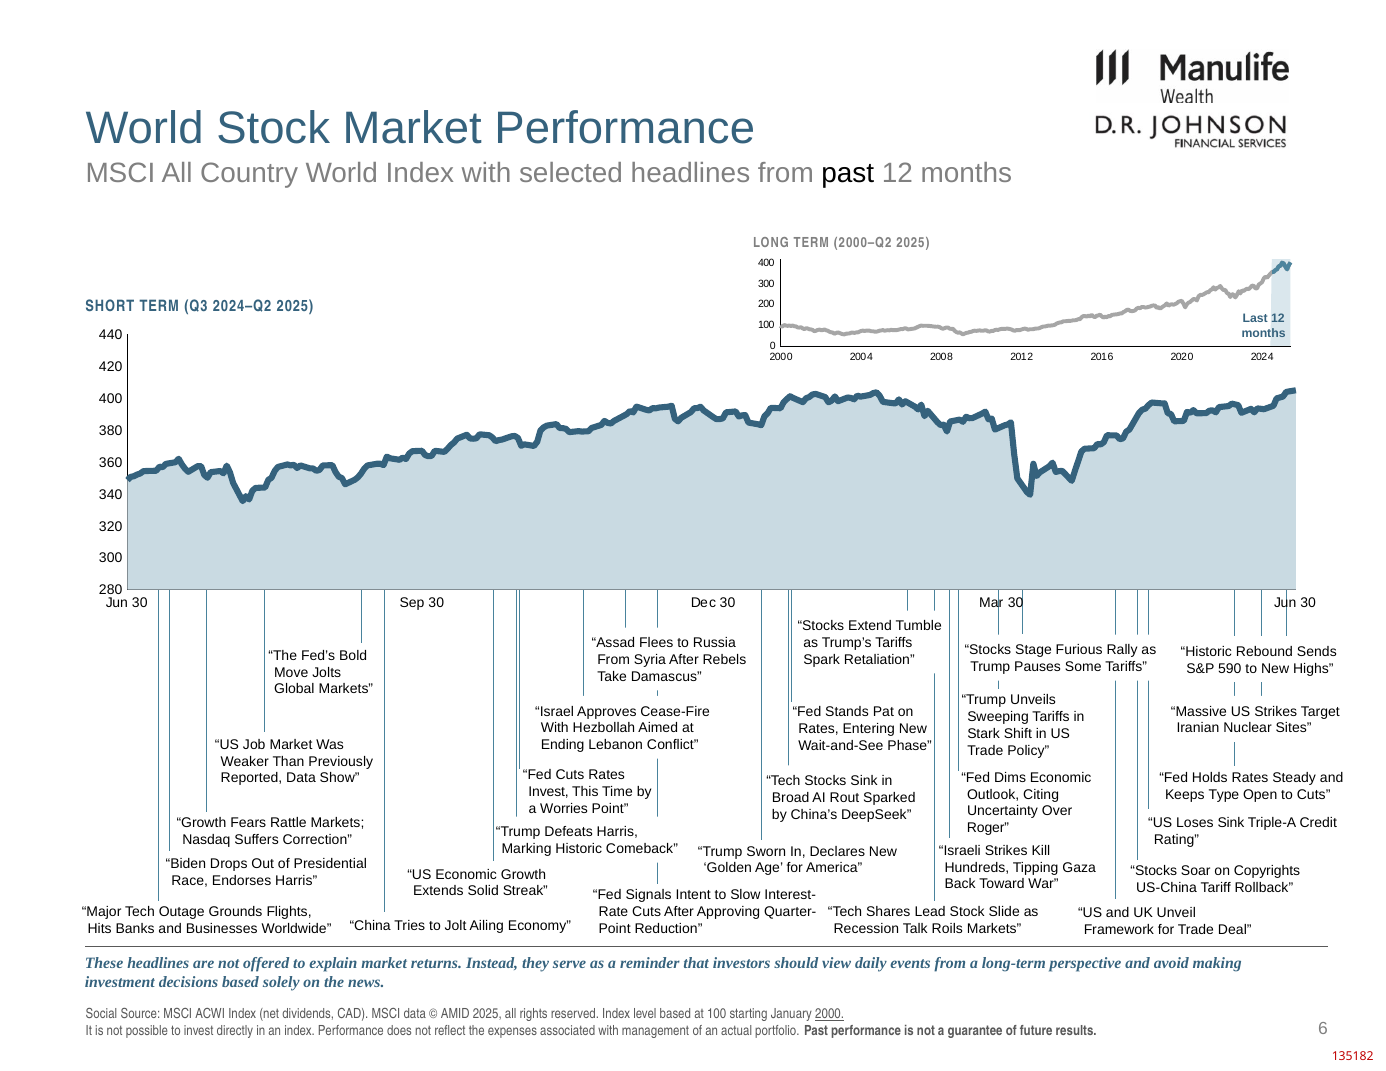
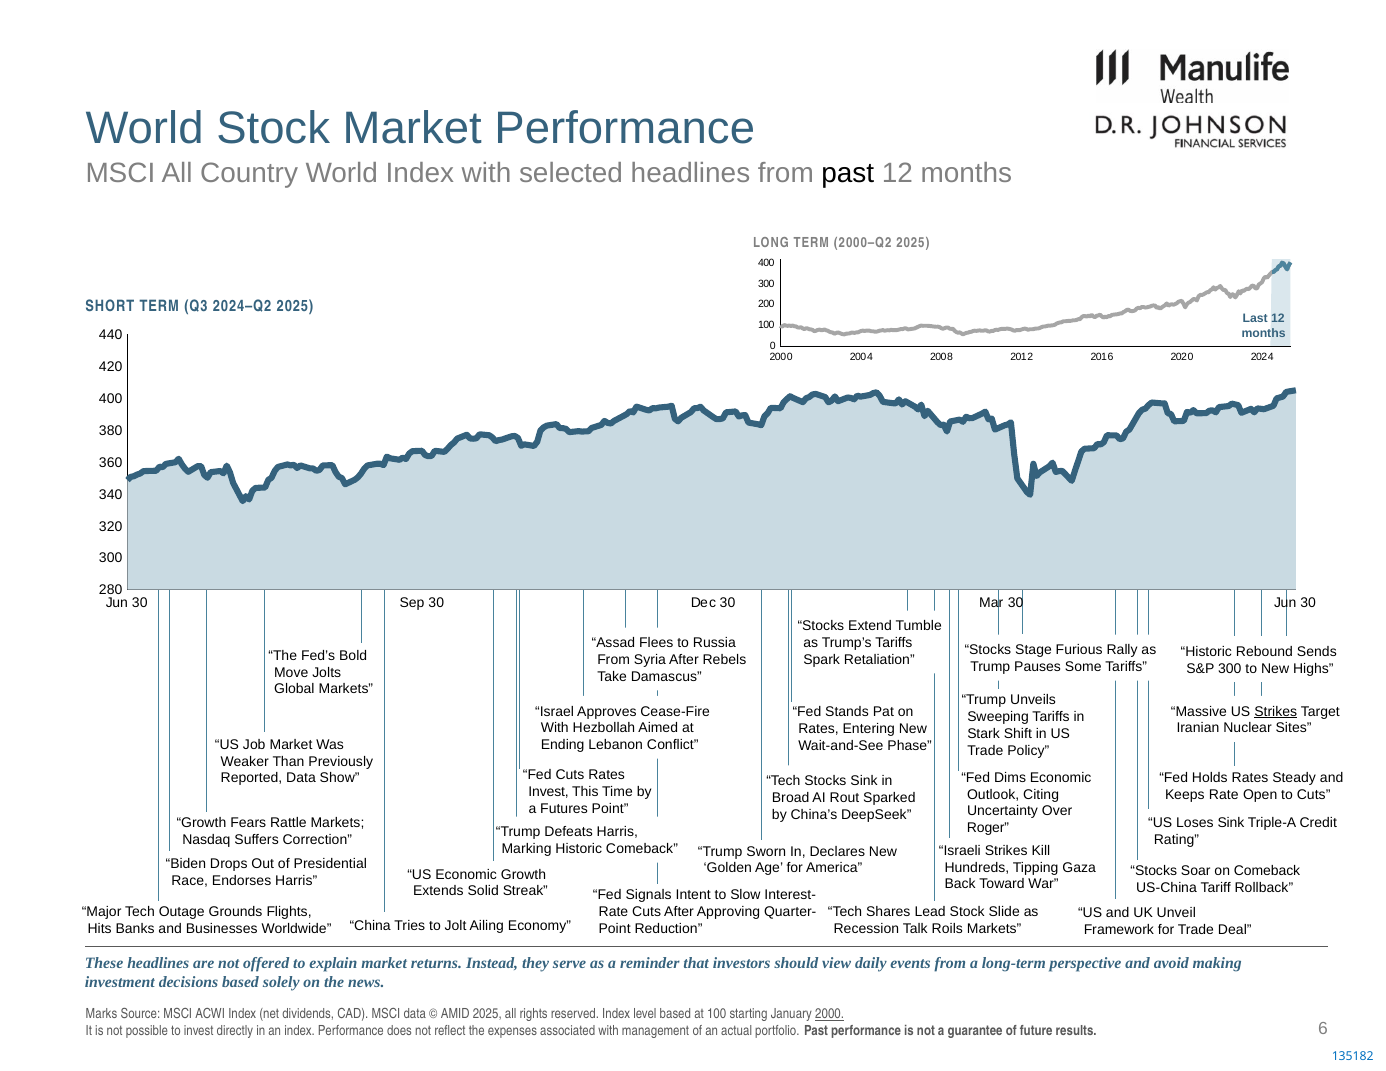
S&P 590: 590 -> 300
Strikes at (1276, 711) underline: none -> present
Keeps Type: Type -> Rate
Worries: Worries -> Futures
on Copyrights: Copyrights -> Comeback
Social: Social -> Marks
135182 colour: red -> blue
